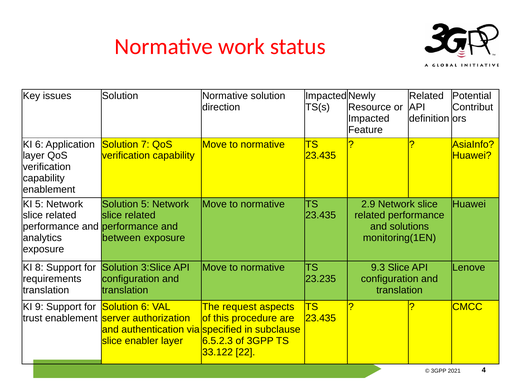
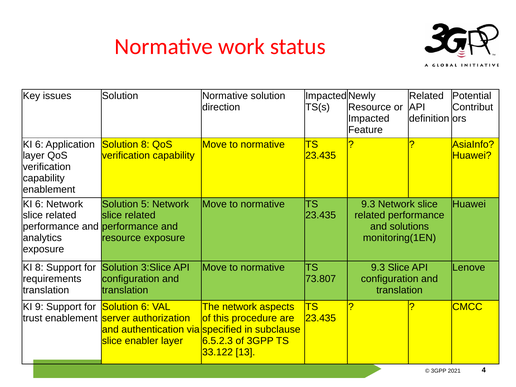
Solution 7: 7 -> 8
5 at (39, 204): 5 -> 6
2.9 at (368, 204): 2.9 -> 9.3
between at (121, 238): between -> resource
23.235: 23.235 -> 73.807
The request: request -> network
22: 22 -> 13
